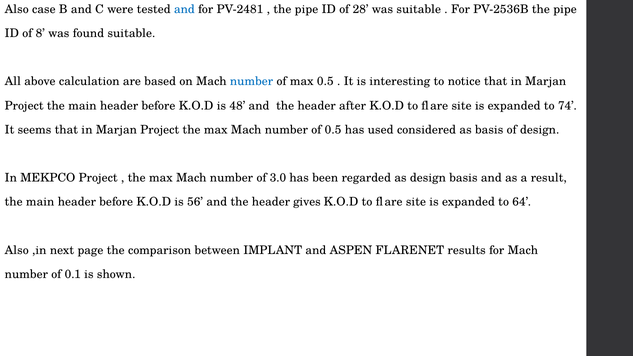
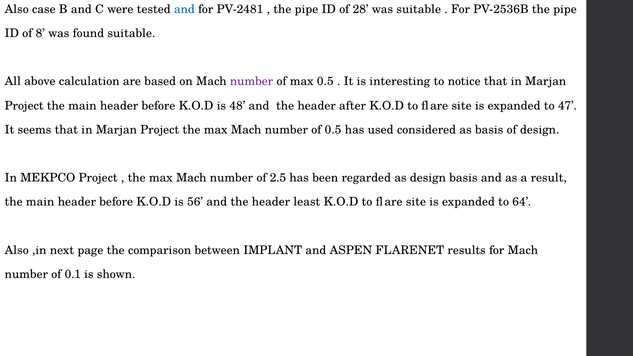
number at (251, 82) colour: blue -> purple
74: 74 -> 47
3.0: 3.0 -> 2.5
gives: gives -> least
